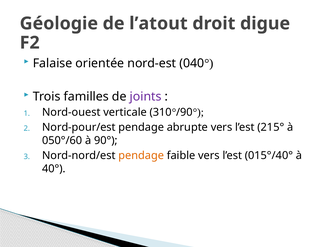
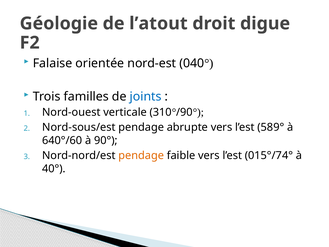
joints colour: purple -> blue
Nord-pour/est: Nord-pour/est -> Nord-sous/est
215°: 215° -> 589°
050°/60: 050°/60 -> 640°/60
015°/40°: 015°/40° -> 015°/74°
